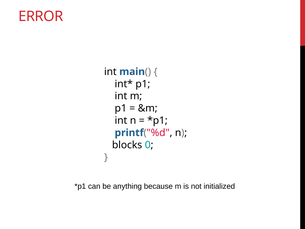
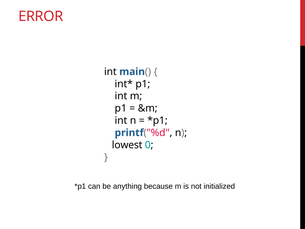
blocks: blocks -> lowest
